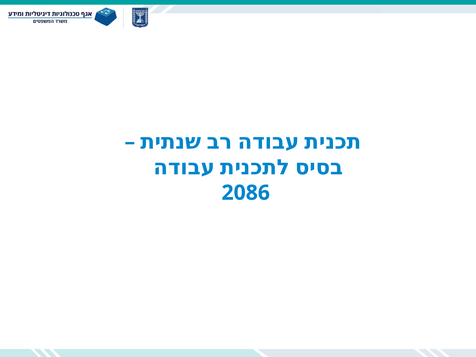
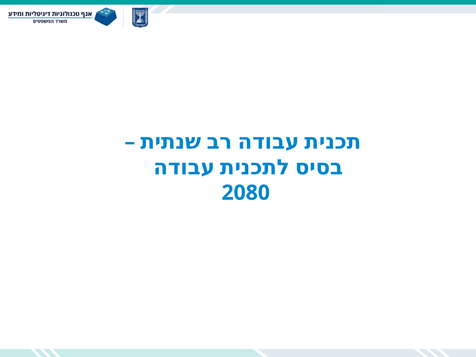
2086: 2086 -> 2080
